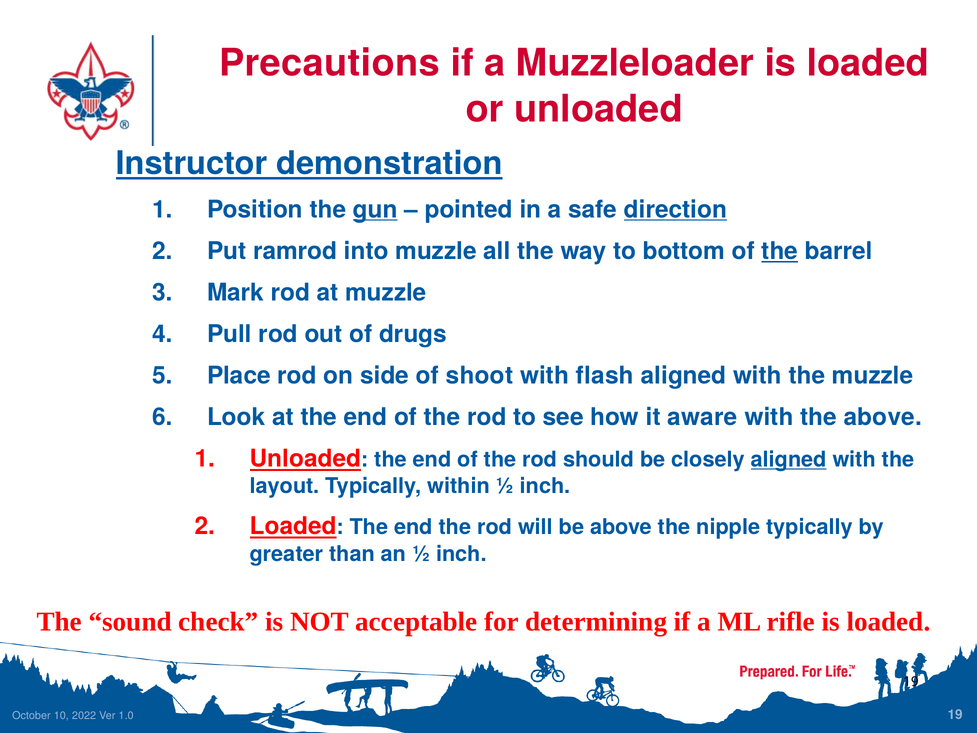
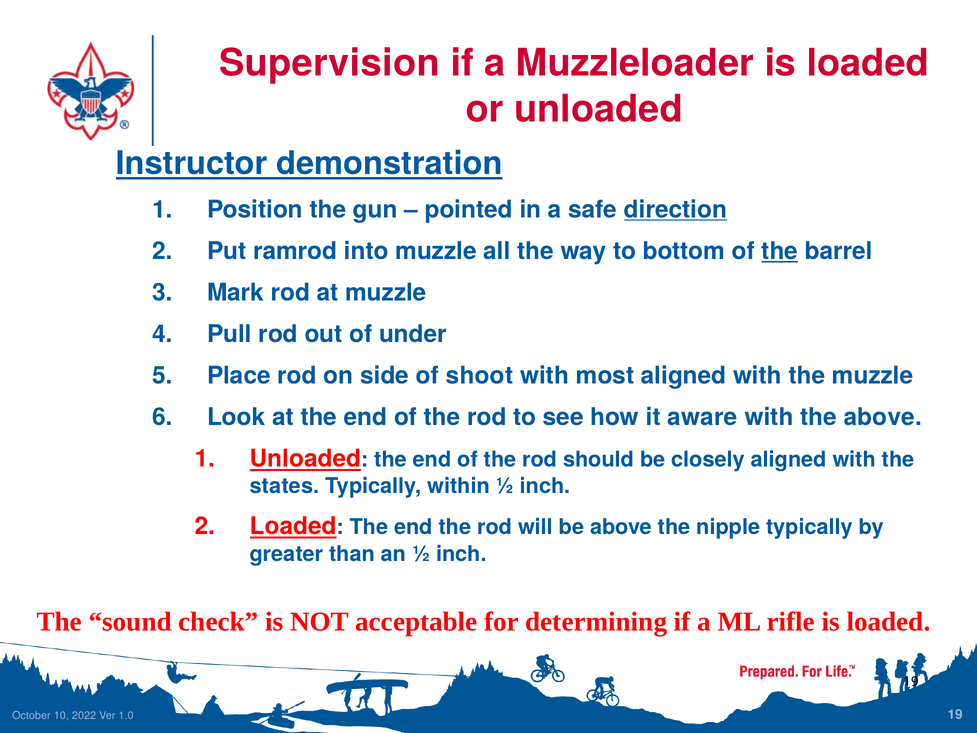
Precautions: Precautions -> Supervision
gun underline: present -> none
drugs: drugs -> under
flash: flash -> most
aligned at (789, 460) underline: present -> none
layout: layout -> states
